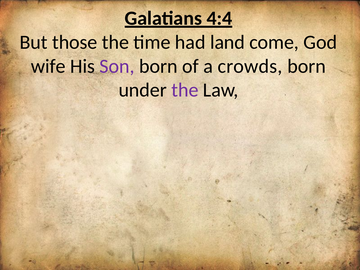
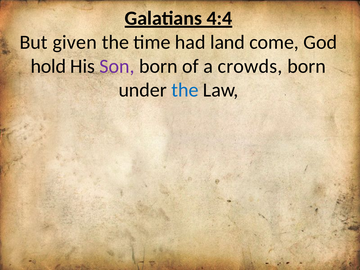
those: those -> given
wife: wife -> hold
the at (185, 90) colour: purple -> blue
